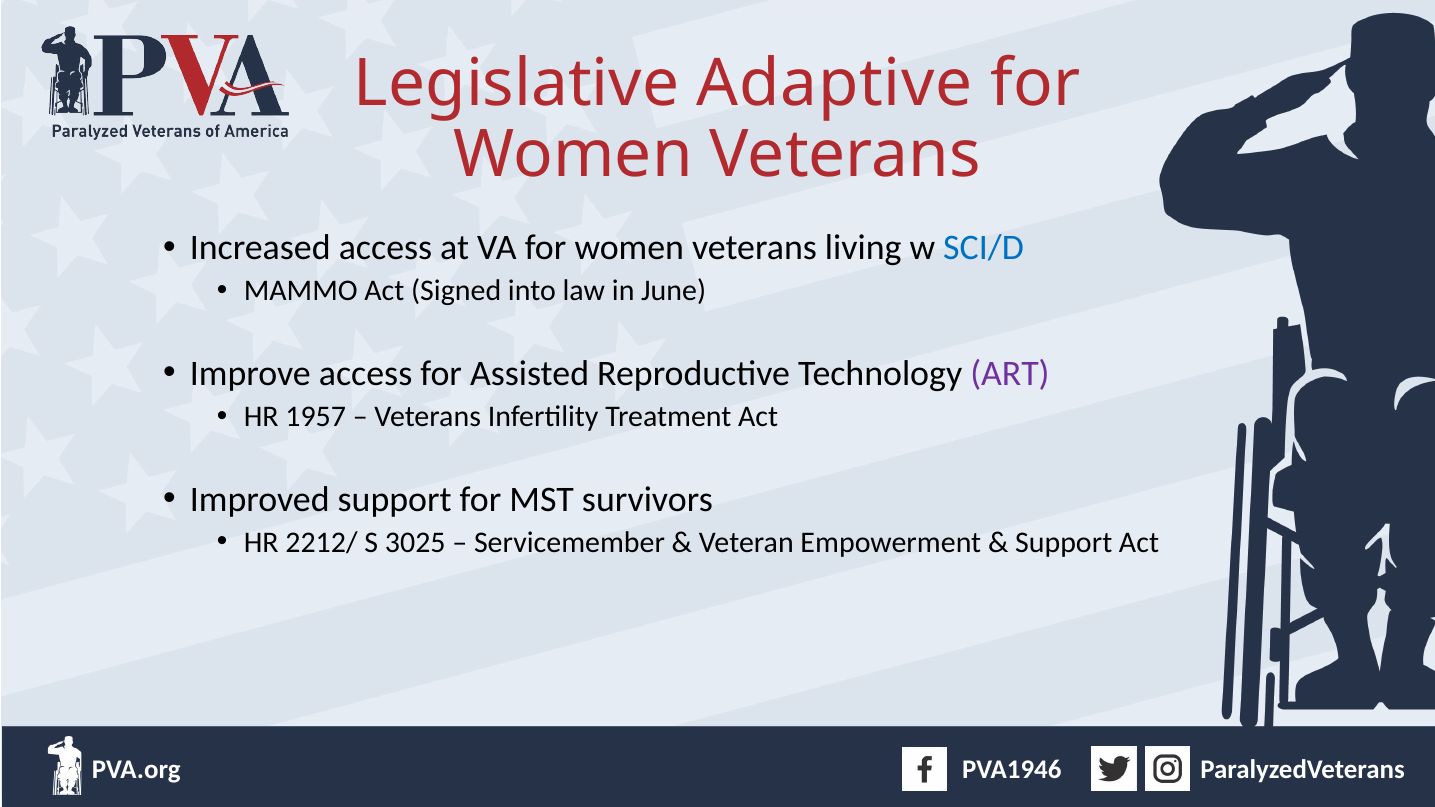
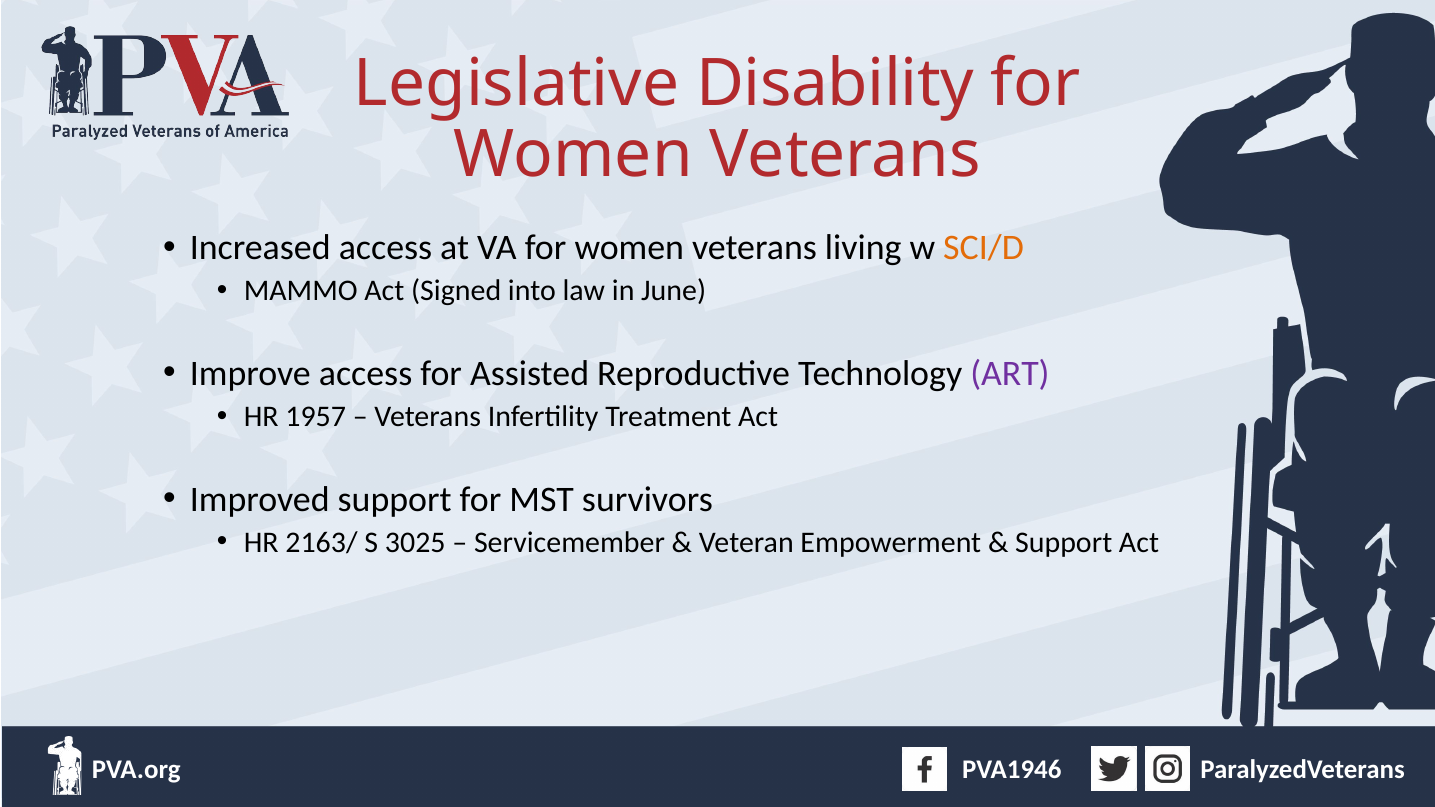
Adaptive: Adaptive -> Disability
SCI/D colour: blue -> orange
2212/: 2212/ -> 2163/
